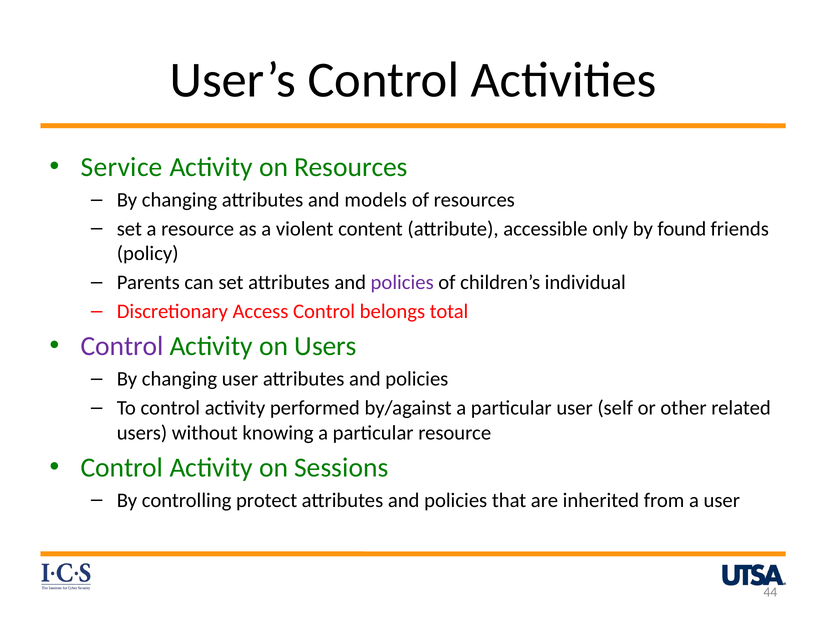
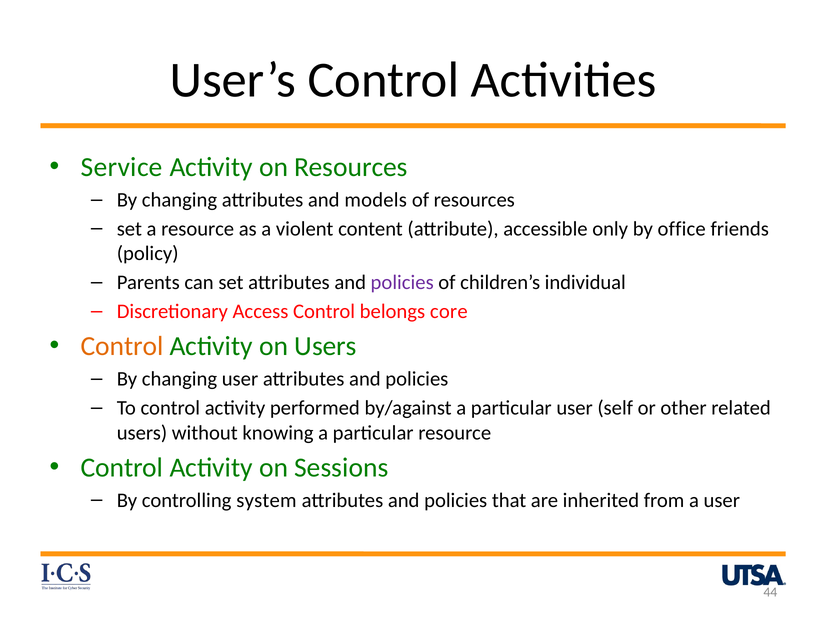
found: found -> office
total: total -> core
Control at (122, 347) colour: purple -> orange
protect: protect -> system
